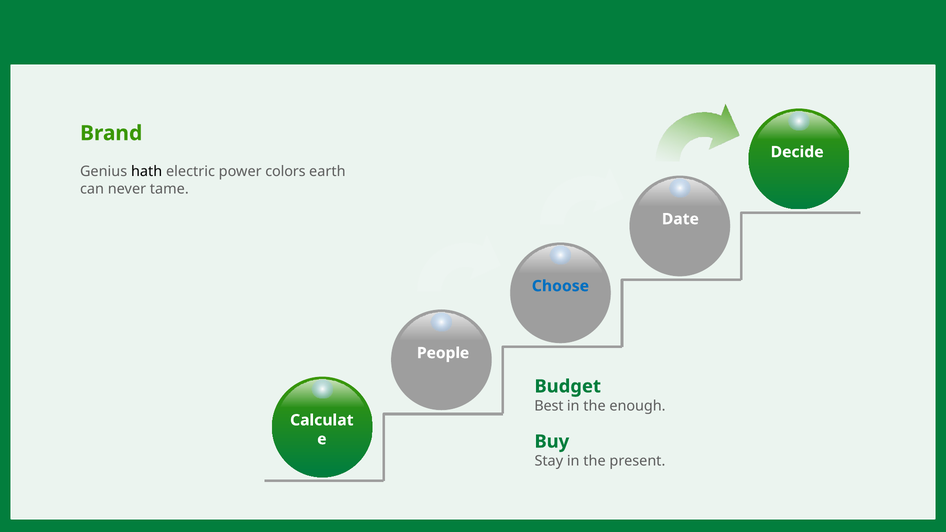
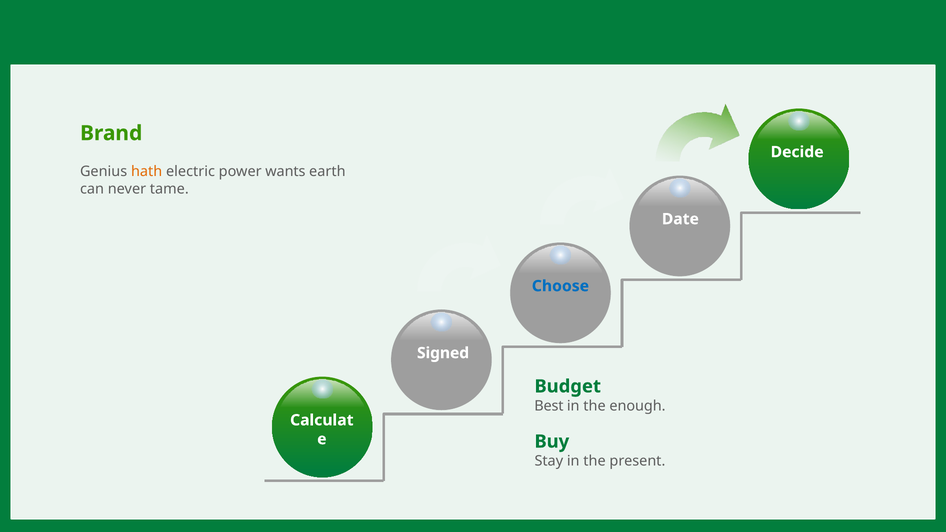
hath colour: black -> orange
colors: colors -> wants
People: People -> Signed
